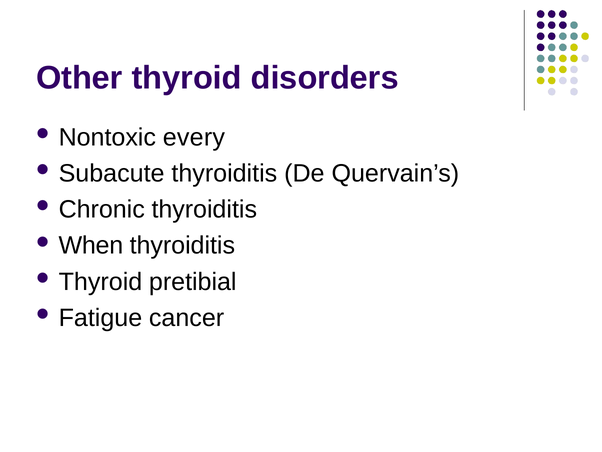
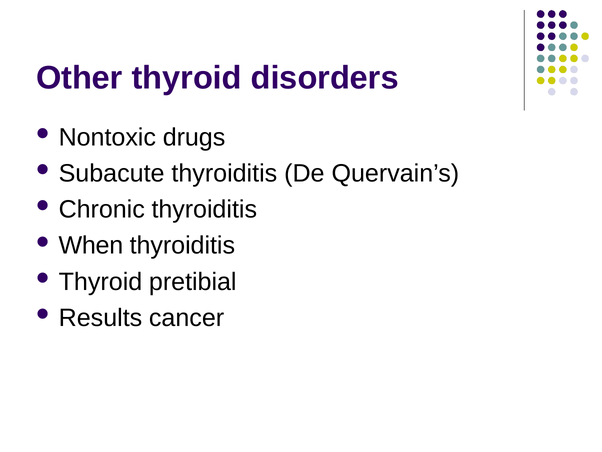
every: every -> drugs
Fatigue: Fatigue -> Results
